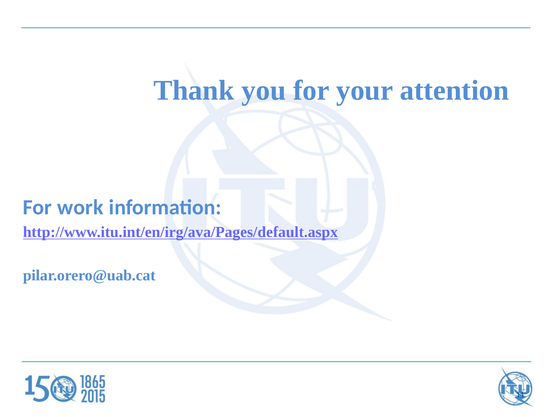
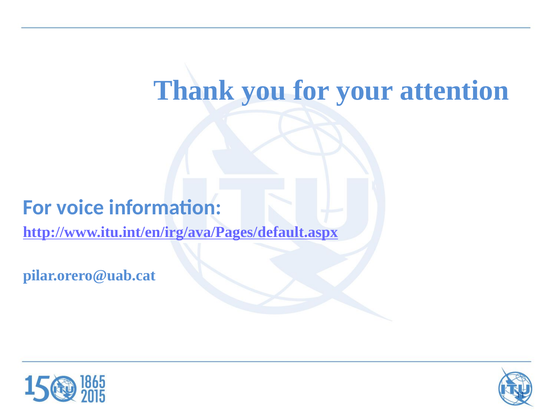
work: work -> voice
